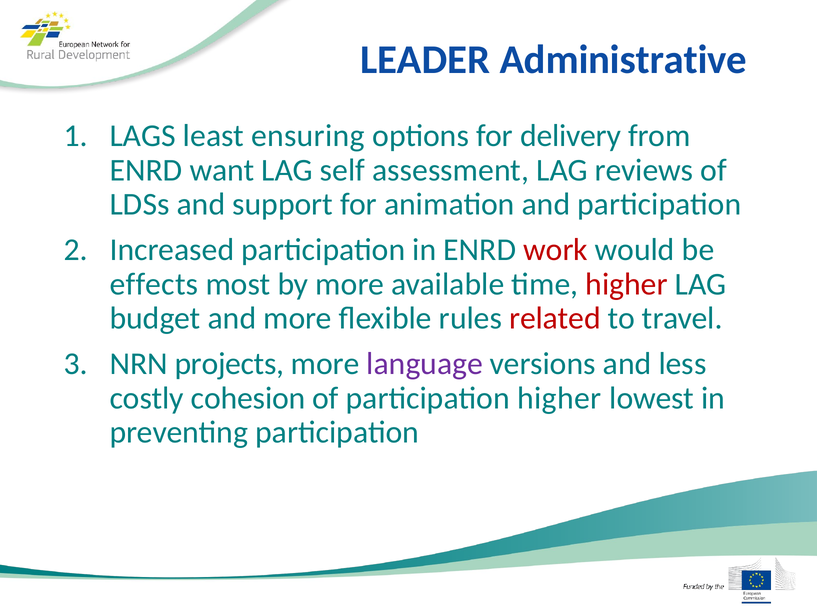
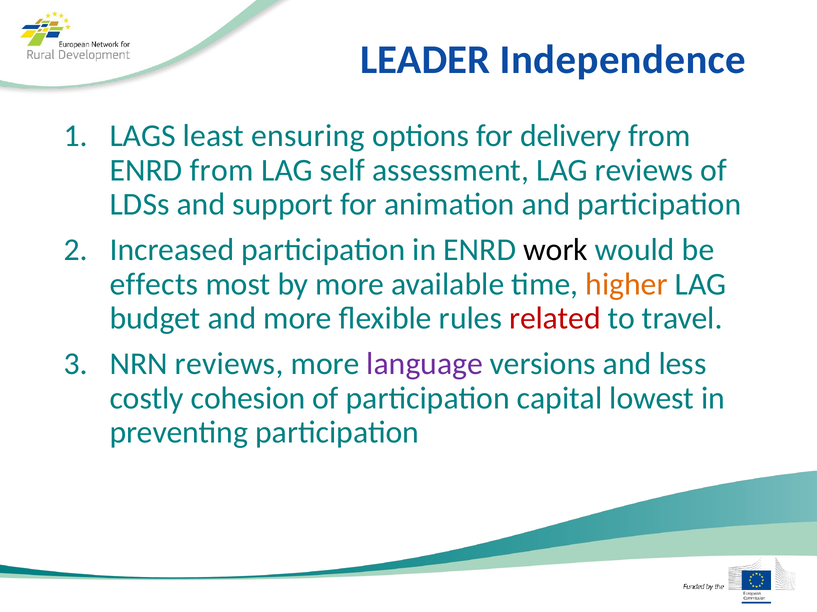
Administrative: Administrative -> Independence
ENRD want: want -> from
work colour: red -> black
higher at (627, 284) colour: red -> orange
NRN projects: projects -> reviews
participation higher: higher -> capital
